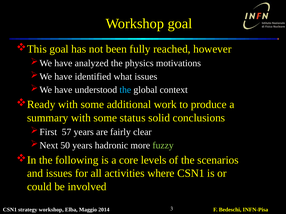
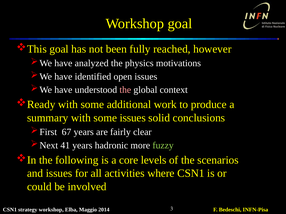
what: what -> open
the at (125, 90) colour: light blue -> pink
some status: status -> issues
57: 57 -> 67
50: 50 -> 41
